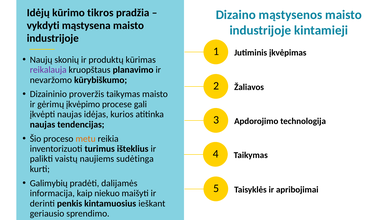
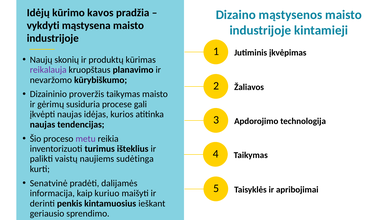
tikros: tikros -> kavos
įkvėpimo: įkvėpimo -> susiduria
metu colour: orange -> purple
Galimybių: Galimybių -> Senatvinė
niekuo: niekuo -> kuriuo
